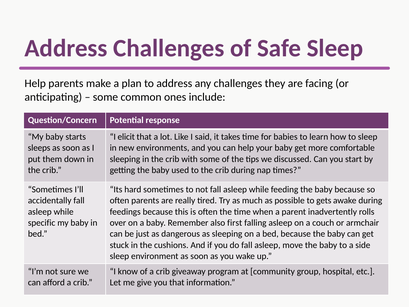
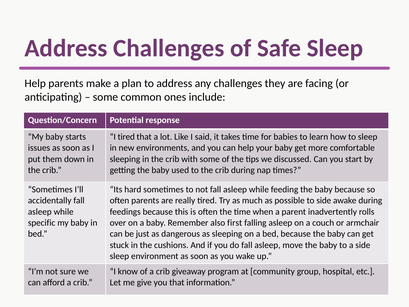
I elicit: elicit -> tired
sleeps: sleeps -> issues
to gets: gets -> side
